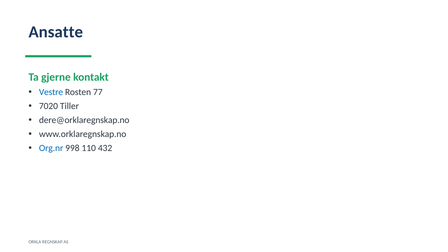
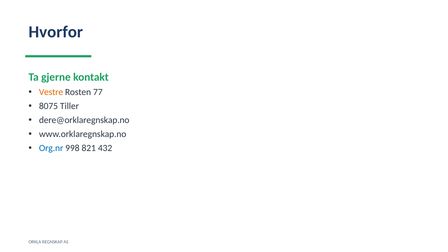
Ansatte: Ansatte -> Hvorfor
Vestre colour: blue -> orange
7020: 7020 -> 8075
110: 110 -> 821
